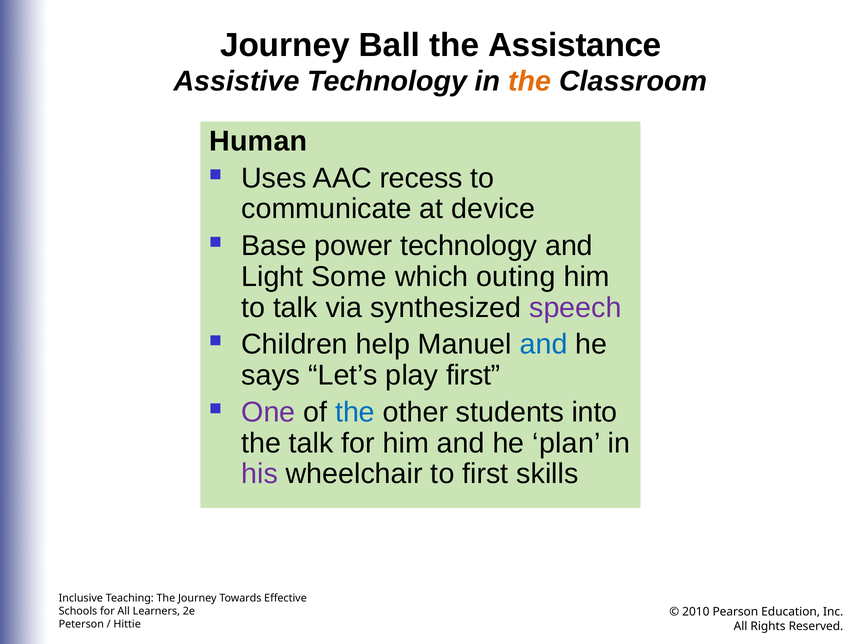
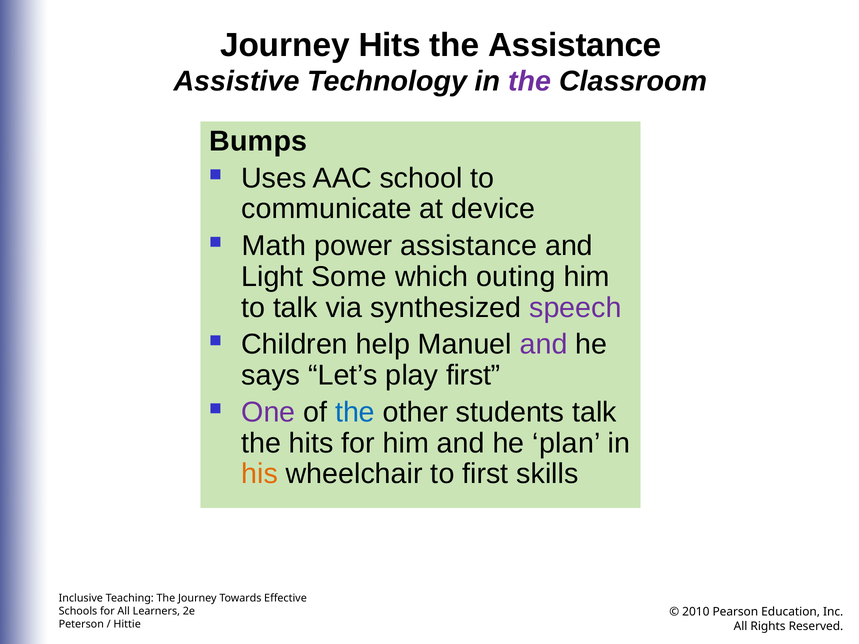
Journey Ball: Ball -> Hits
the at (530, 81) colour: orange -> purple
Human: Human -> Bumps
recess: recess -> school
Base: Base -> Math
power technology: technology -> assistance
and at (544, 345) colour: blue -> purple
students into: into -> talk
the talk: talk -> hits
his colour: purple -> orange
